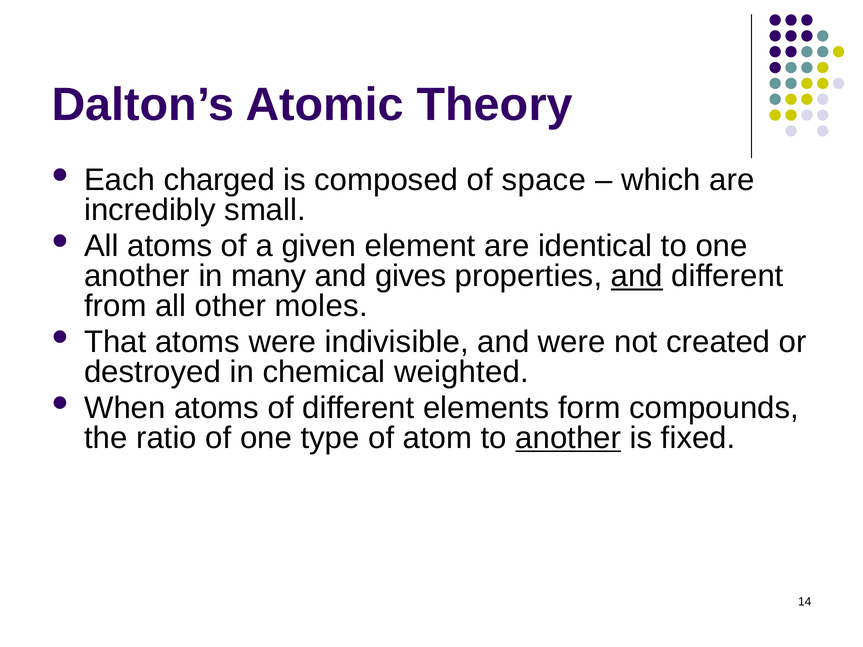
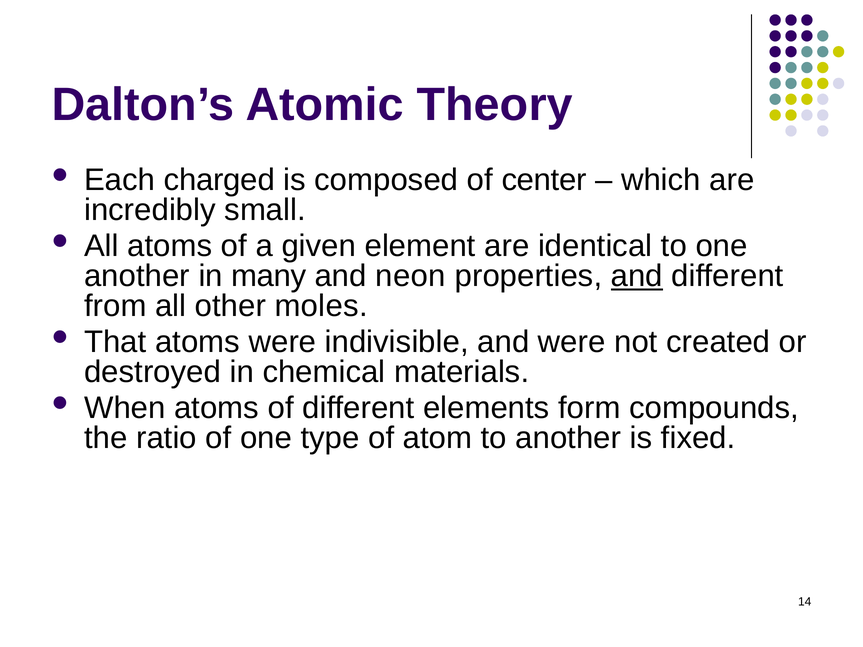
space: space -> center
gives: gives -> neon
weighted: weighted -> materials
another at (568, 438) underline: present -> none
